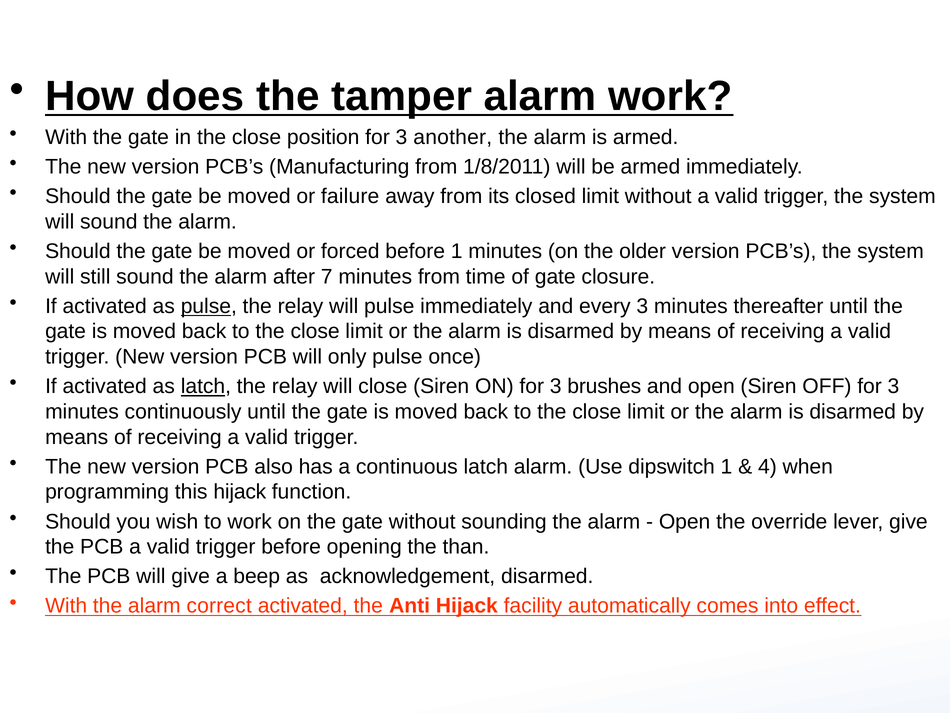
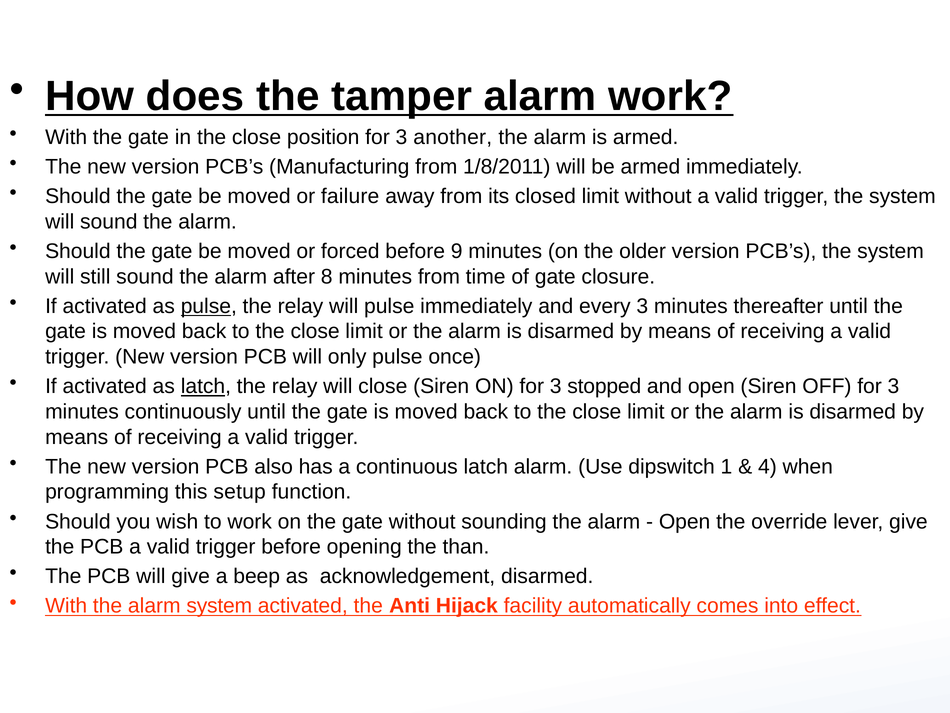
before 1: 1 -> 9
7: 7 -> 8
brushes: brushes -> stopped
this hijack: hijack -> setup
alarm correct: correct -> system
